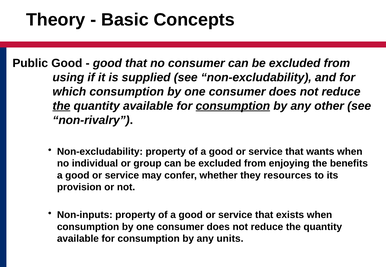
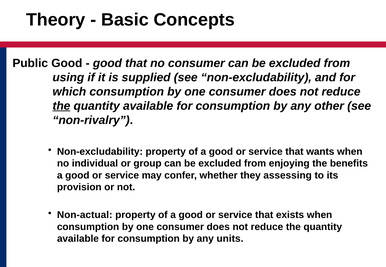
consumption at (233, 106) underline: present -> none
resources: resources -> assessing
Non-inputs: Non-inputs -> Non-actual
